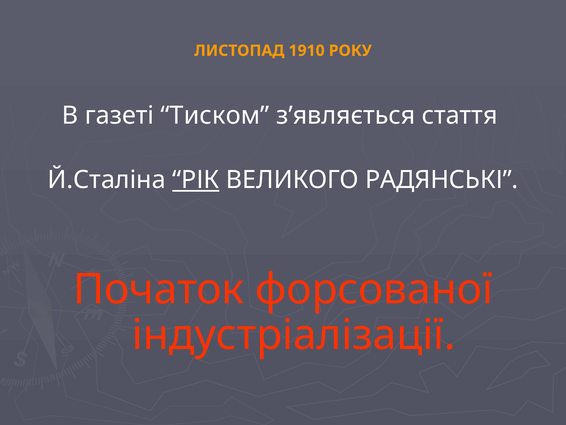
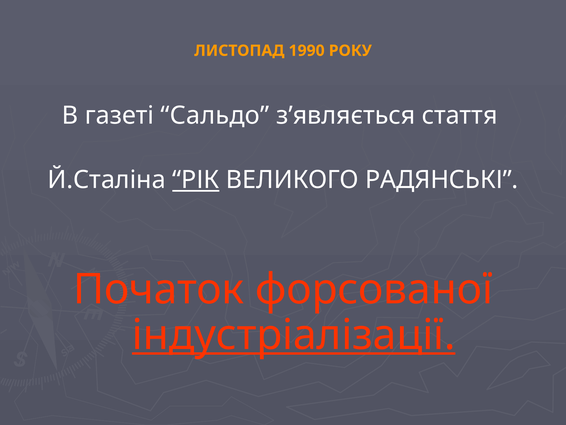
1910: 1910 -> 1990
Тиском: Тиском -> Сальдо
індустріалізації underline: none -> present
